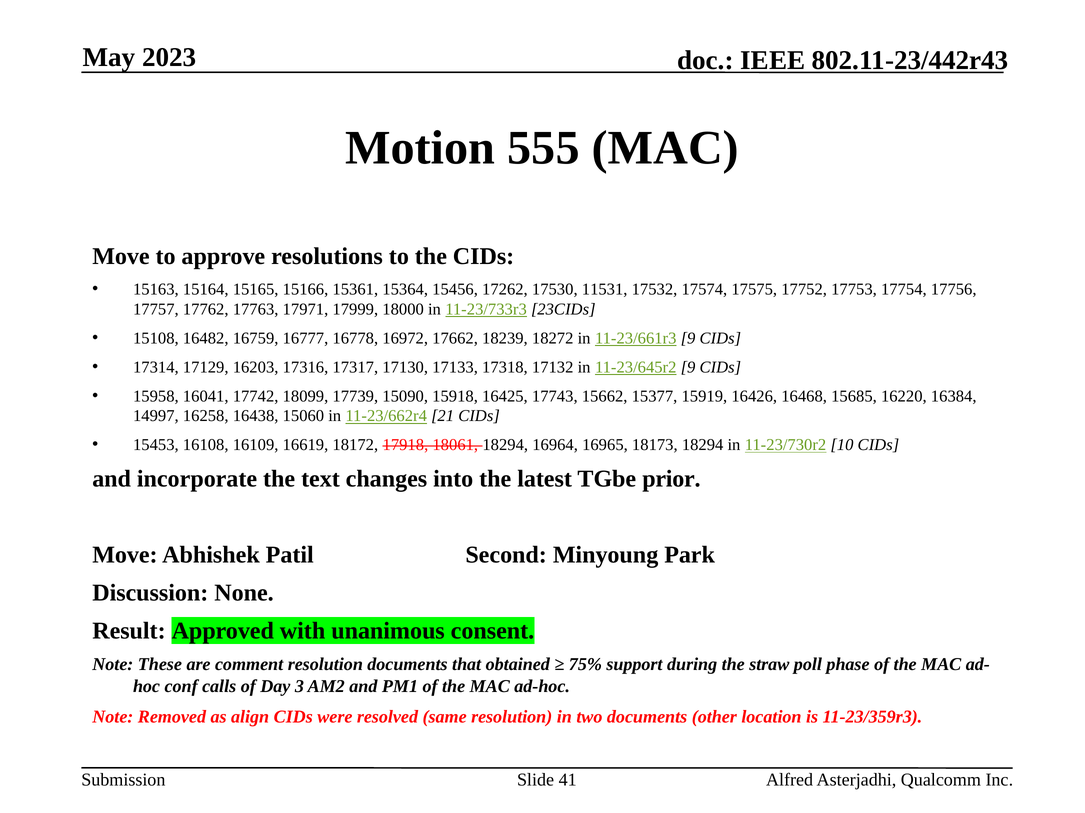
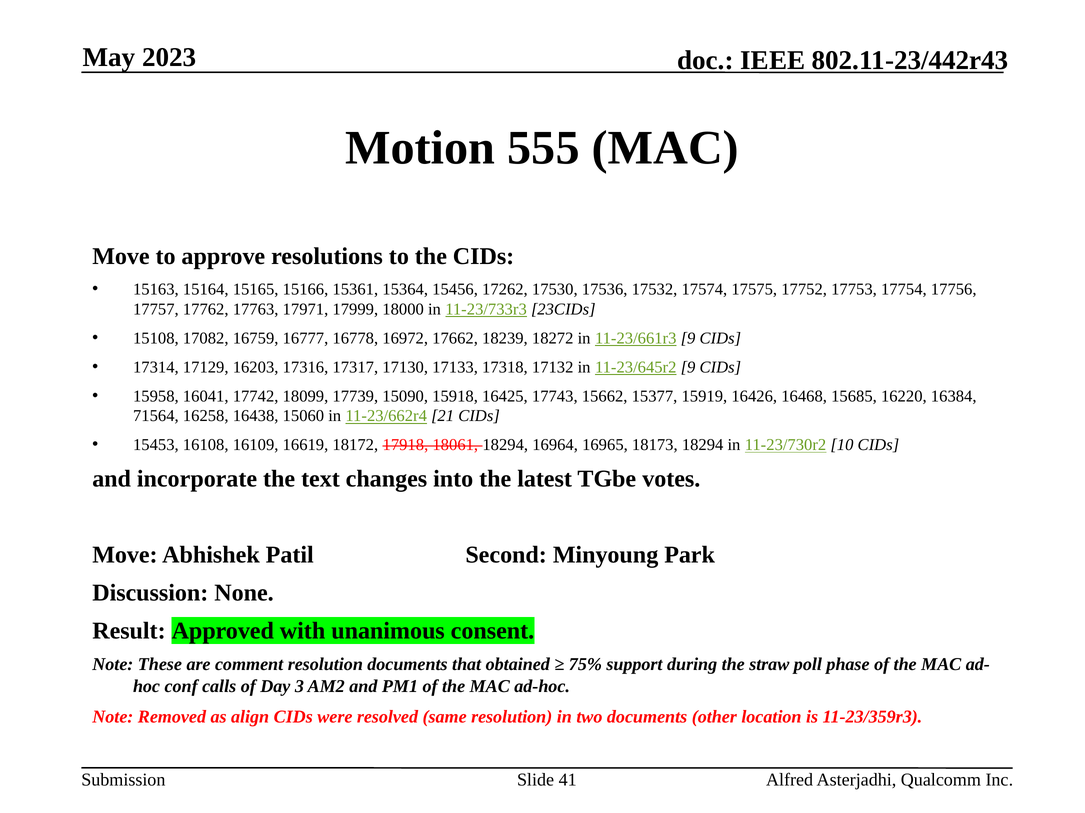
11531: 11531 -> 17536
16482: 16482 -> 17082
14997: 14997 -> 71564
prior: prior -> votes
